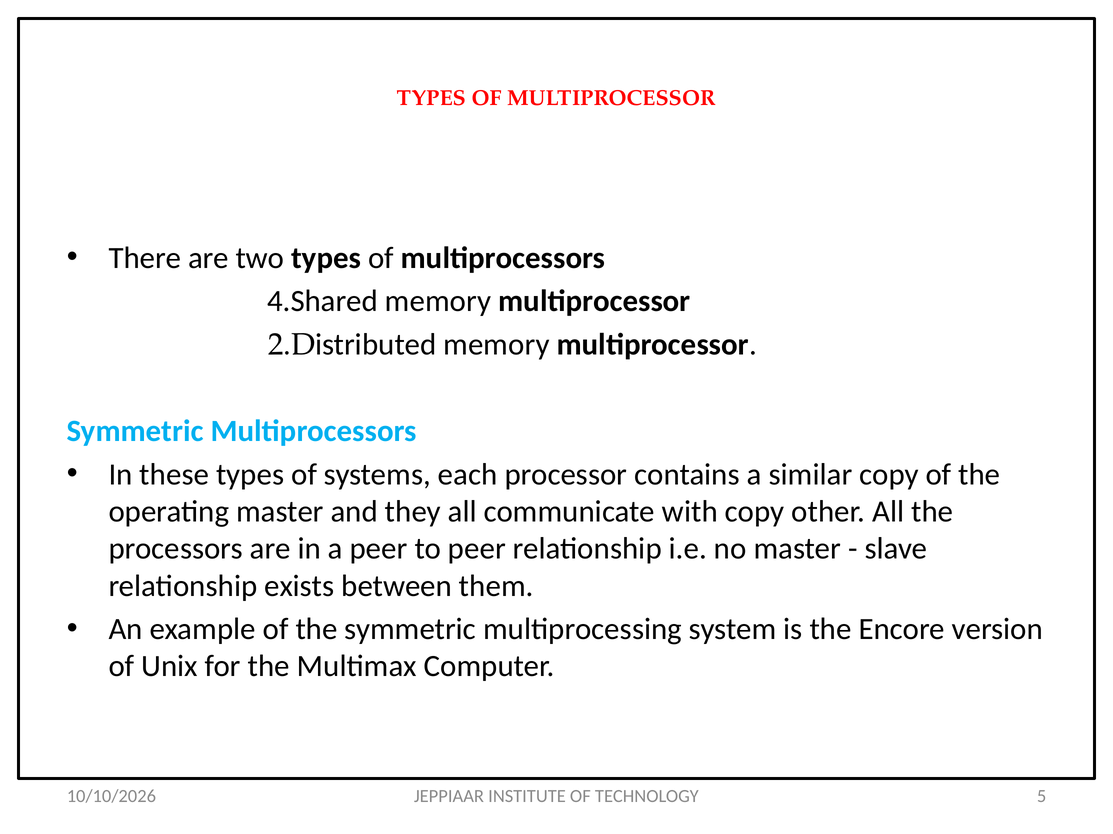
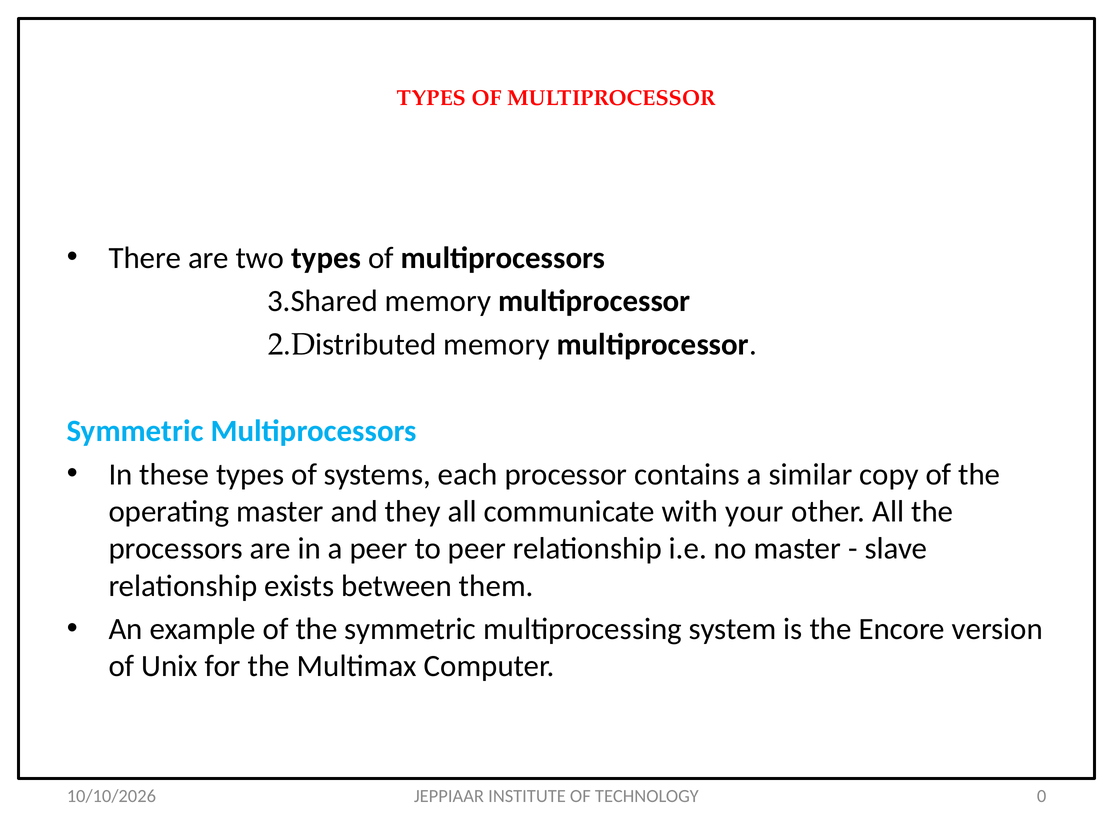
4.Shared: 4.Shared -> 3.Shared
with copy: copy -> your
5: 5 -> 0
